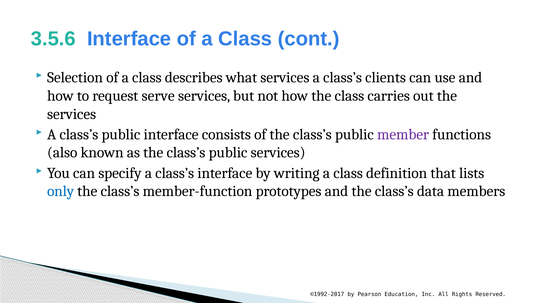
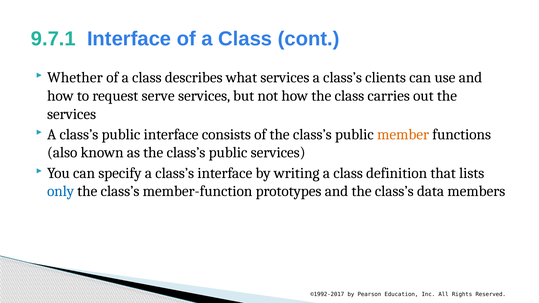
3.5.6: 3.5.6 -> 9.7.1
Selection: Selection -> Whether
member colour: purple -> orange
